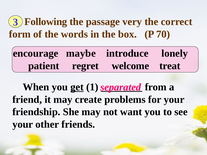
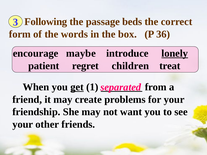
very: very -> beds
70: 70 -> 36
lonely underline: none -> present
welcome: welcome -> children
